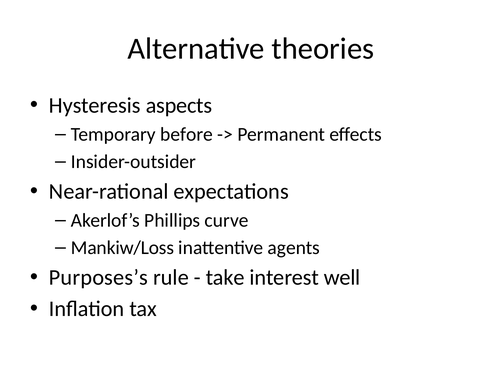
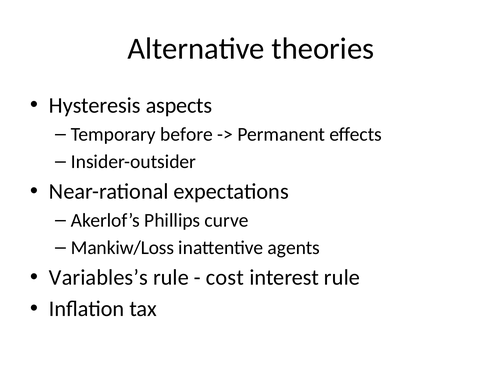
Purposes’s: Purposes’s -> Variables’s
take: take -> cost
interest well: well -> rule
